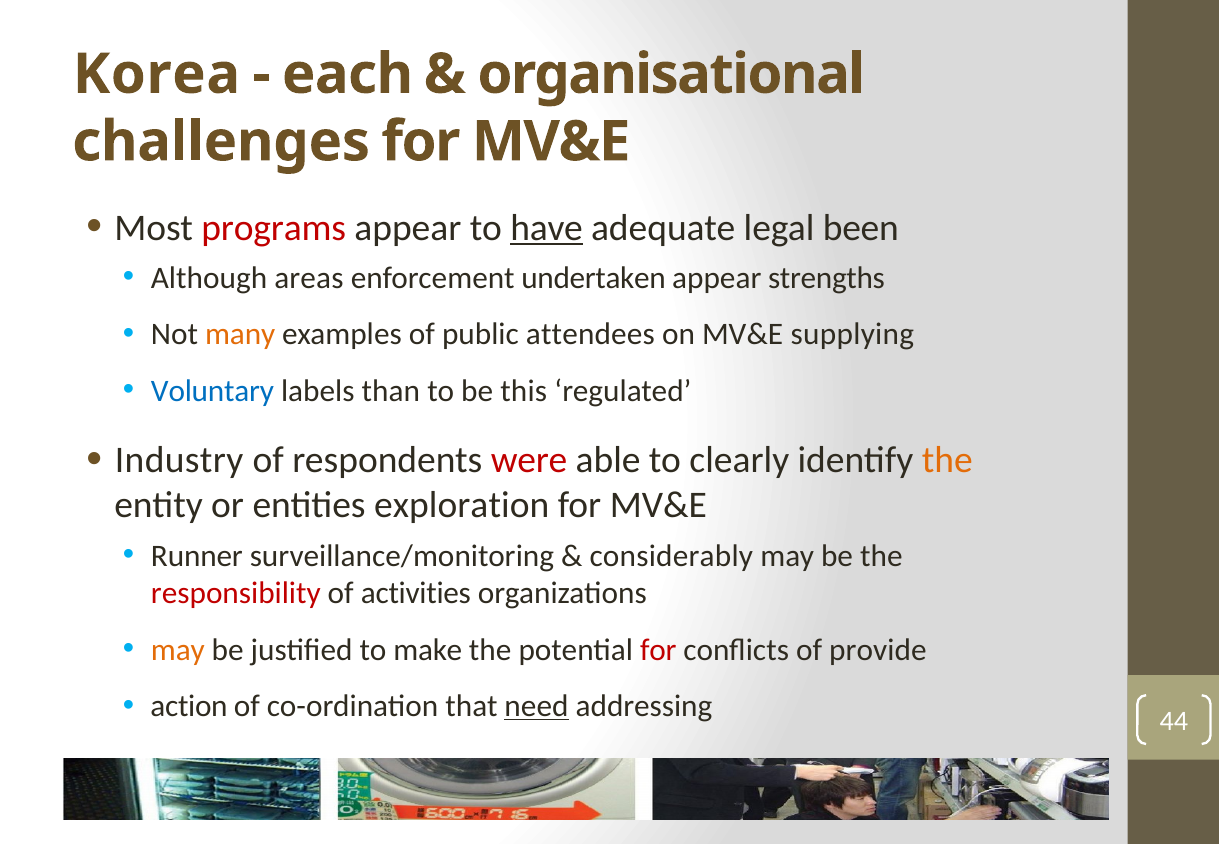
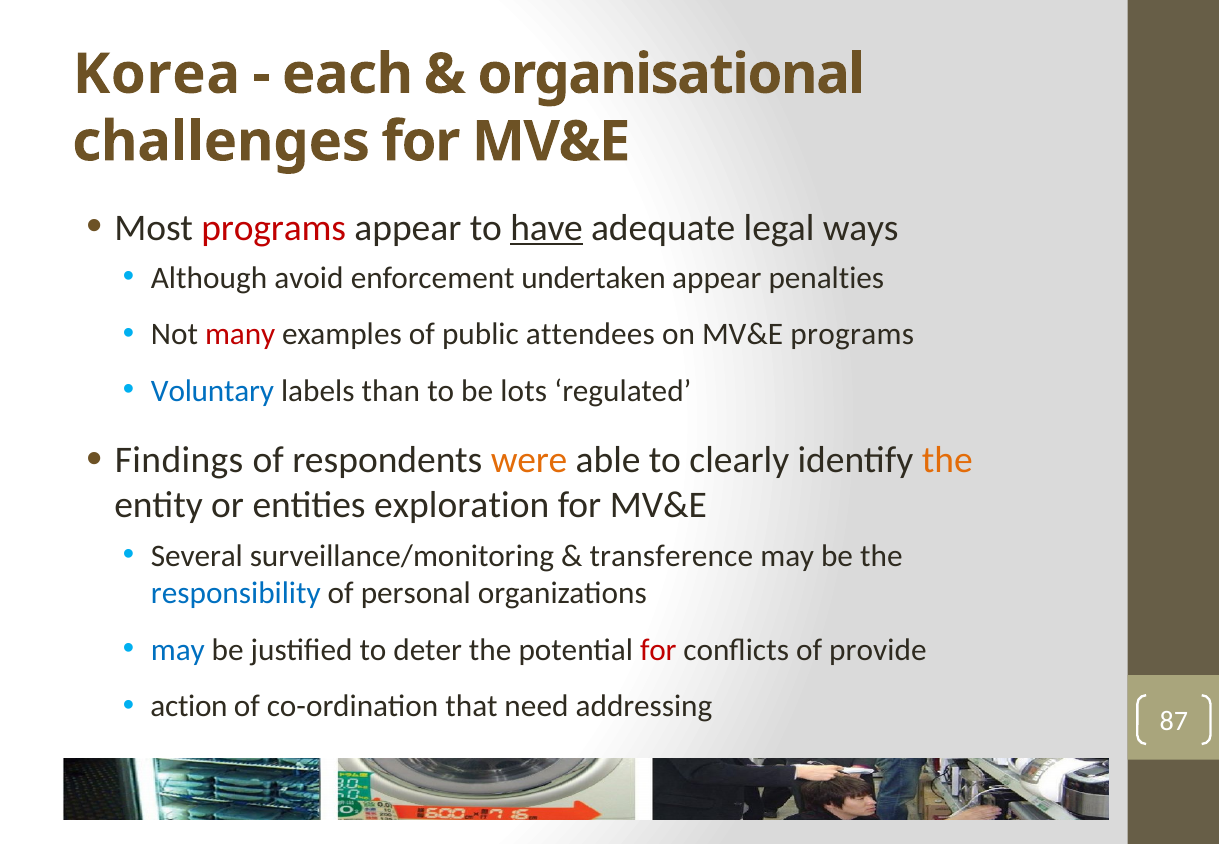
been: been -> ways
areas: areas -> avoid
strengths: strengths -> penalties
many colour: orange -> red
MV&E supplying: supplying -> programs
this: this -> lots
Industry: Industry -> Findings
were colour: red -> orange
Runner: Runner -> Several
considerably: considerably -> transference
responsibility colour: red -> blue
activities: activities -> personal
may at (178, 650) colour: orange -> blue
make: make -> deter
need underline: present -> none
44: 44 -> 87
